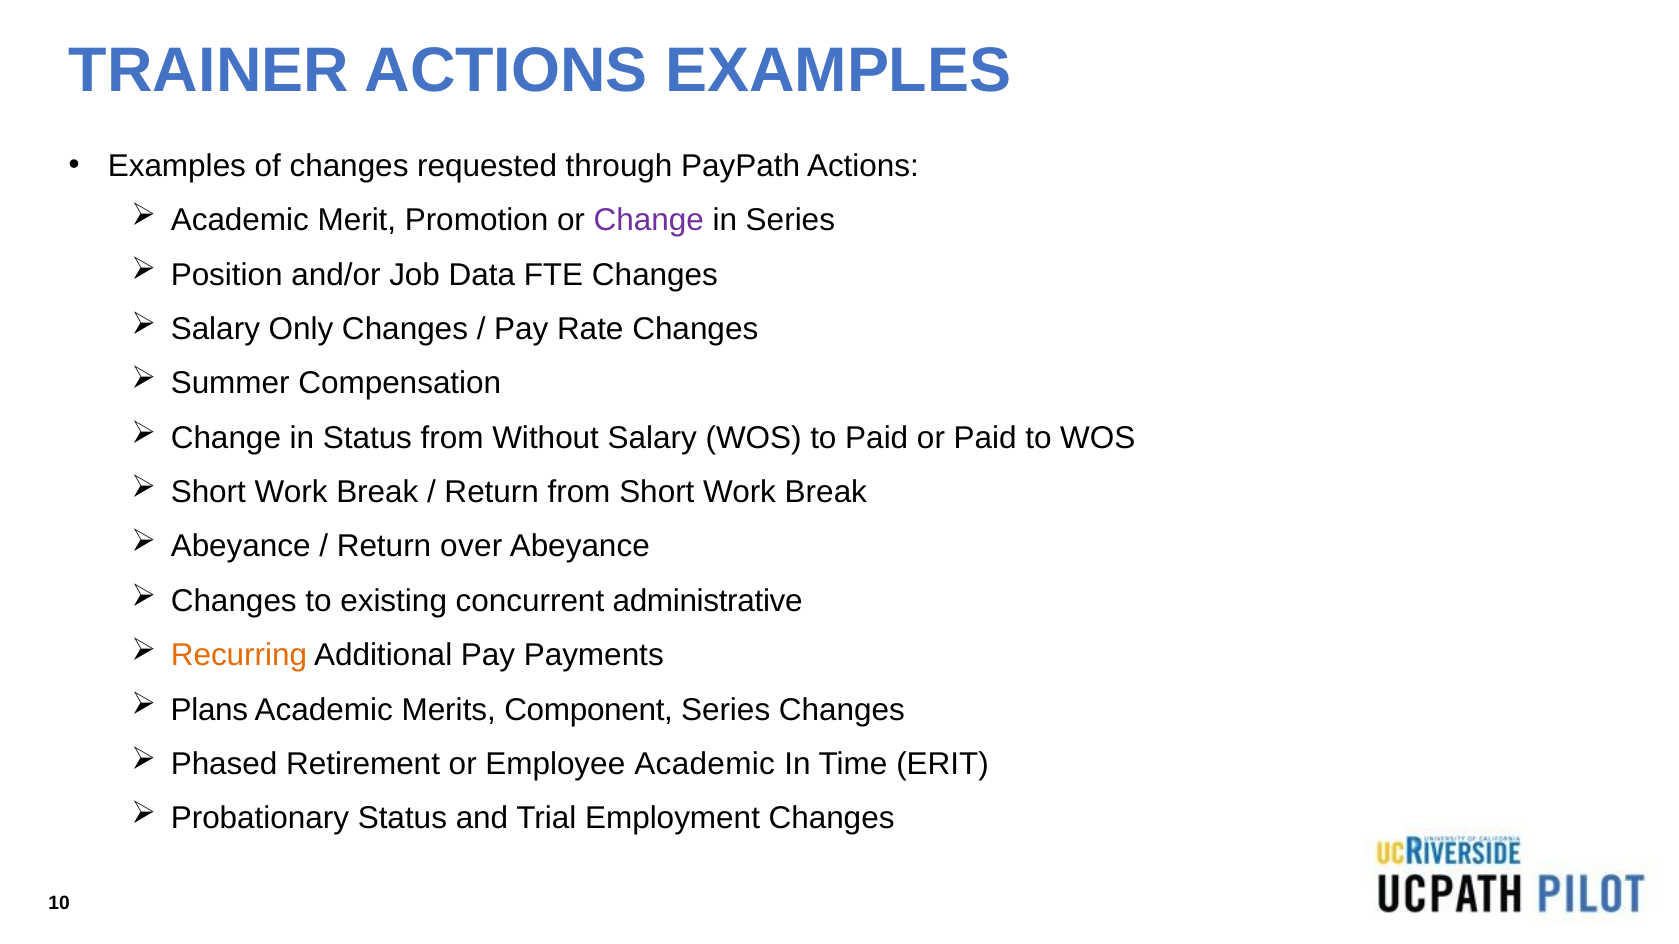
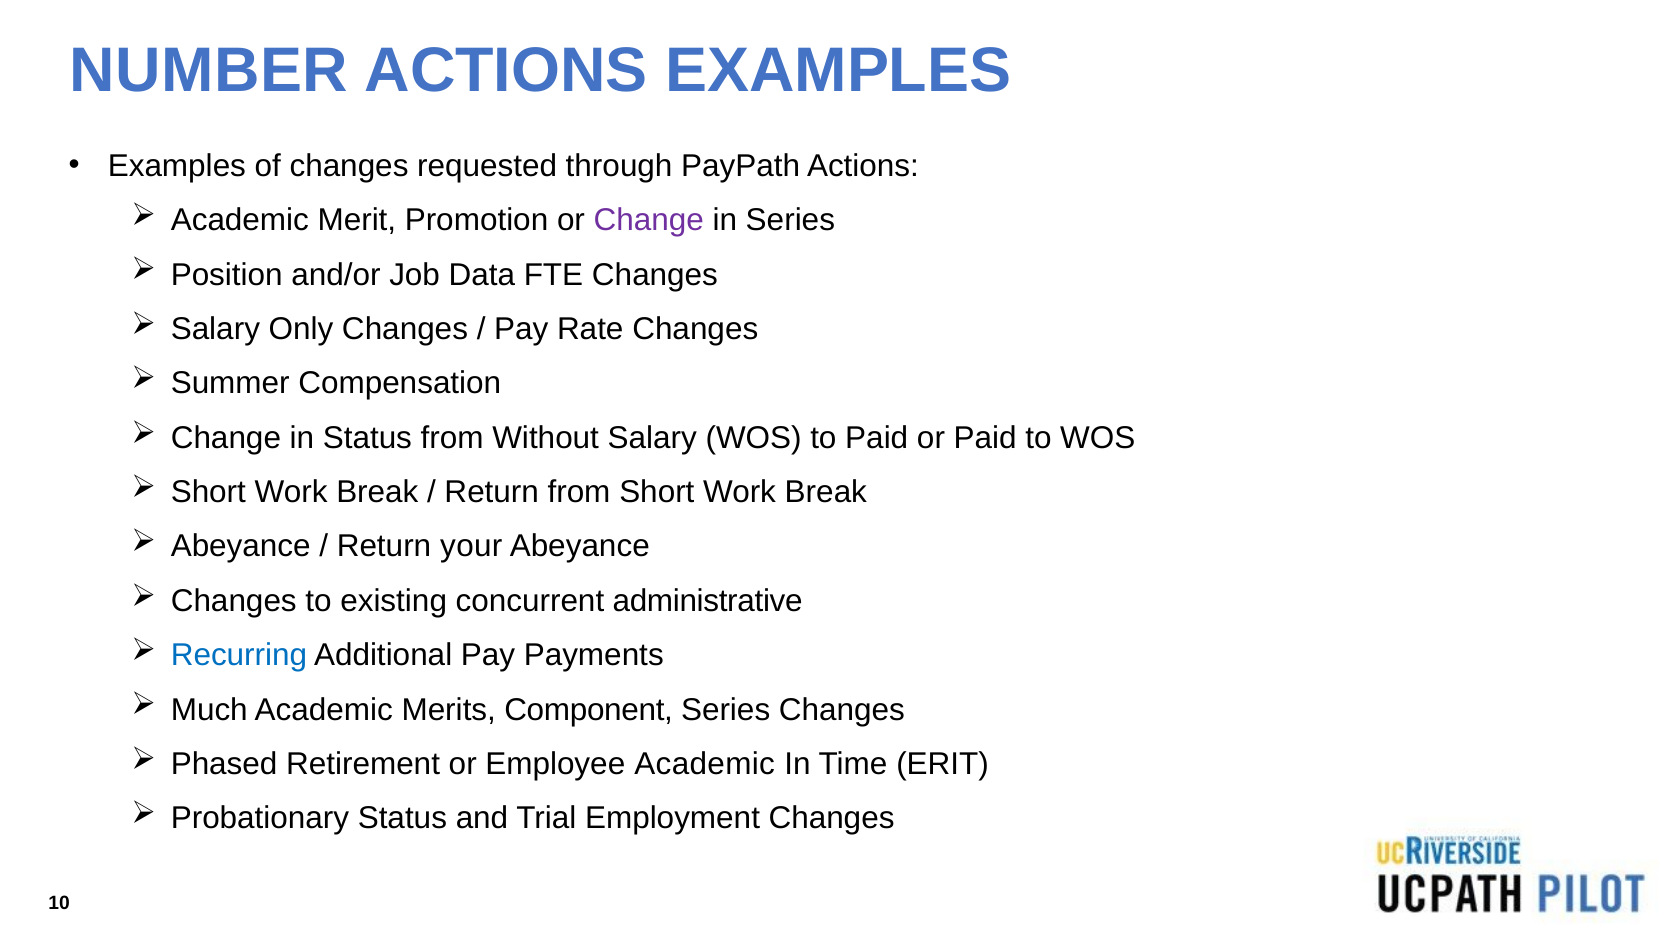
TRAINER: TRAINER -> NUMBER
over: over -> your
Recurring colour: orange -> blue
Plans: Plans -> Much
